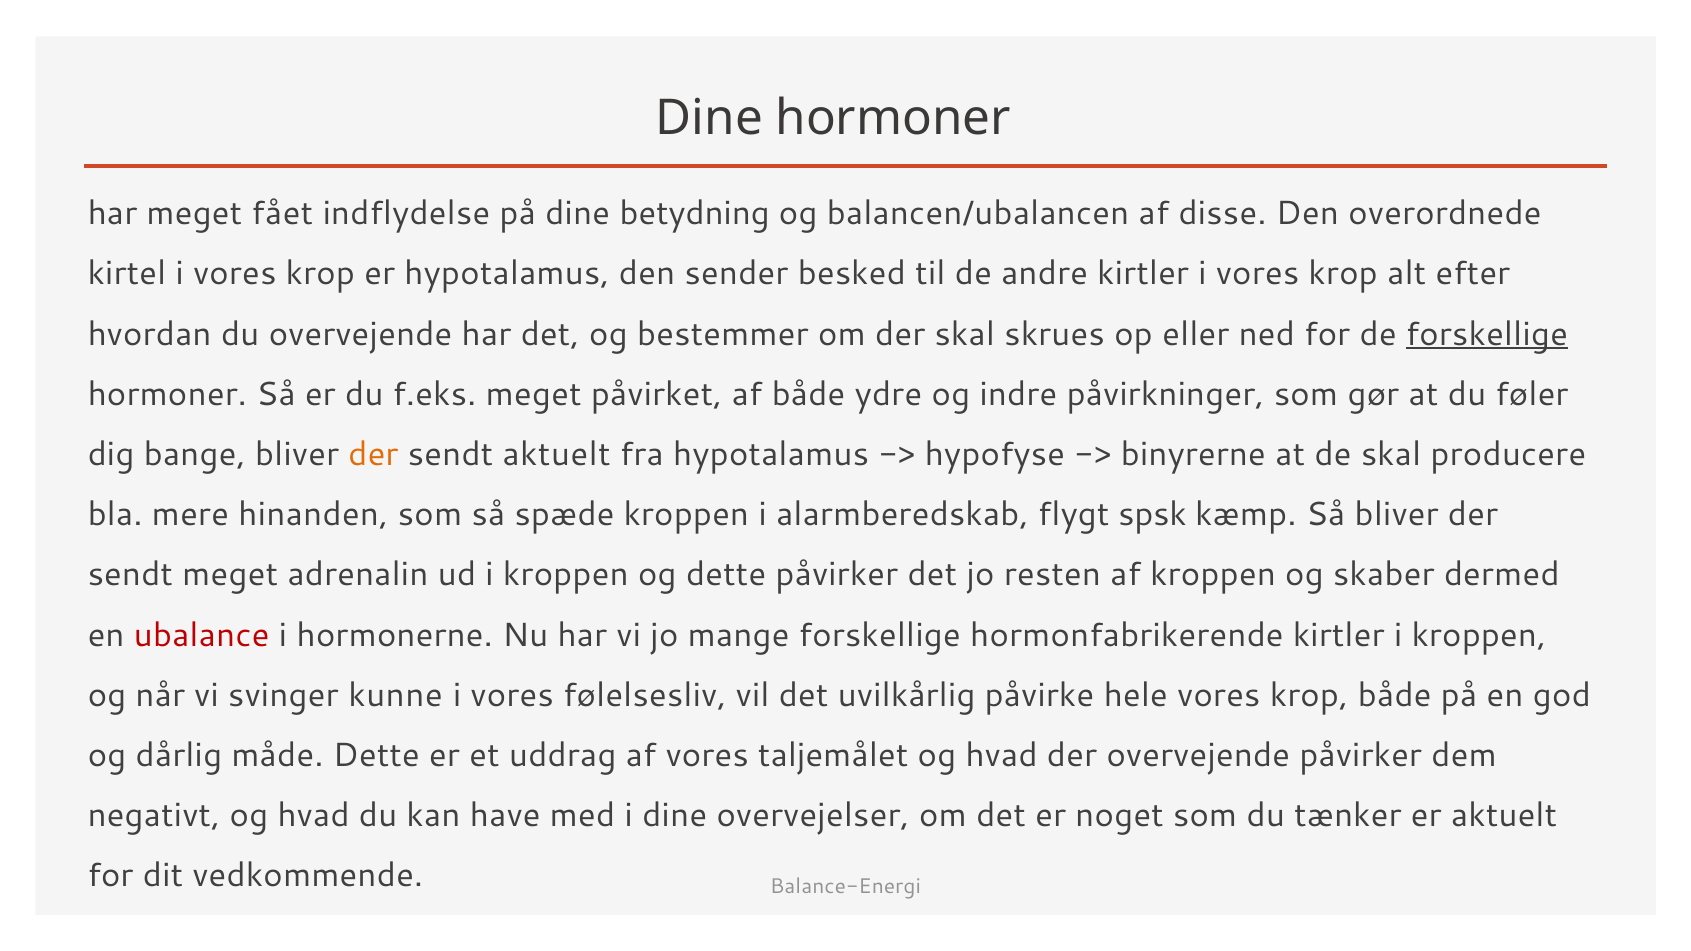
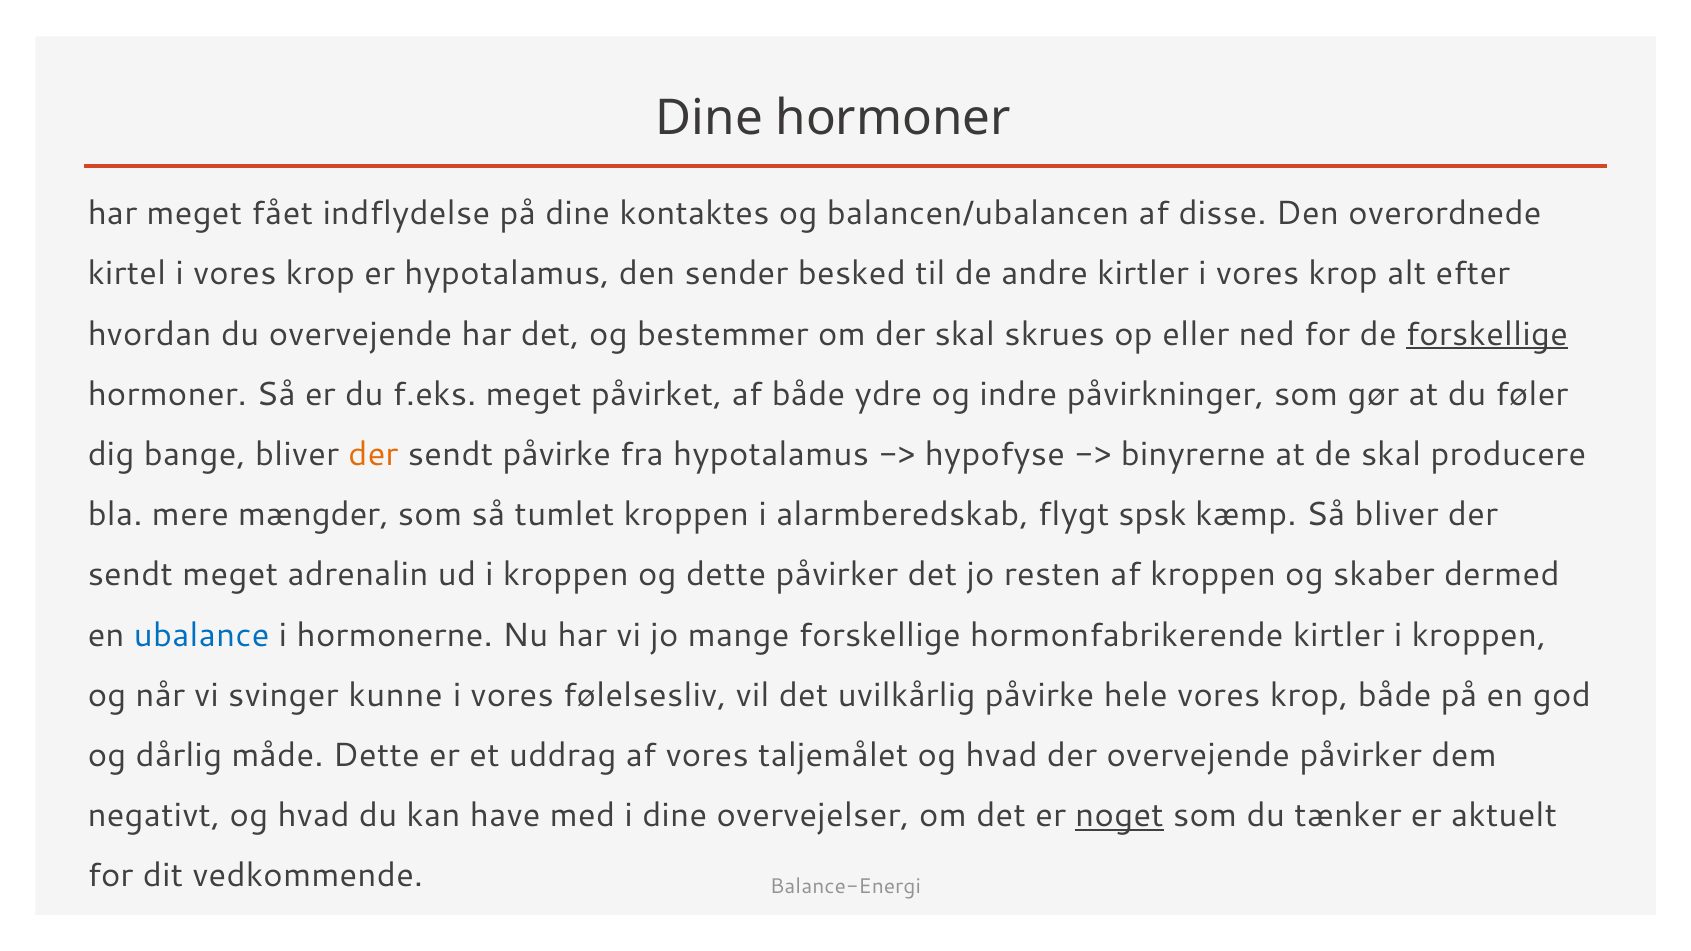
betydning: betydning -> kontaktes
sendt aktuelt: aktuelt -> påvirke
hinanden: hinanden -> mængder
spæde: spæde -> tumlet
ubalance colour: red -> blue
noget underline: none -> present
